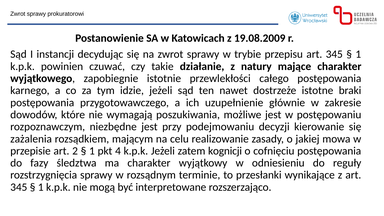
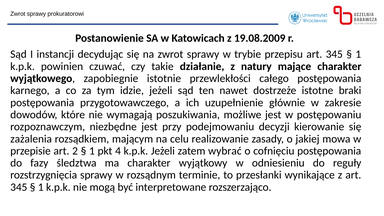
kognicji: kognicji -> wybrać
